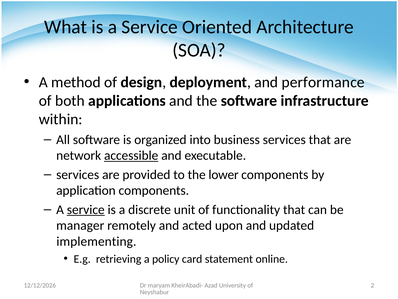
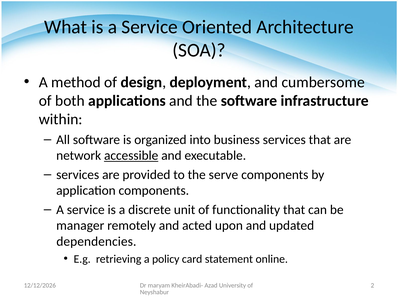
performance: performance -> cumbersome
lower: lower -> serve
service at (86, 209) underline: present -> none
implementing: implementing -> dependencies
